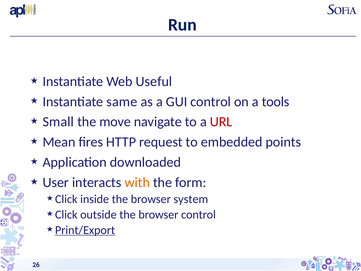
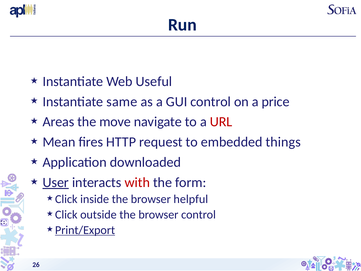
tools: tools -> price
Small: Small -> Areas
points: points -> things
User underline: none -> present
with colour: orange -> red
system: system -> helpful
